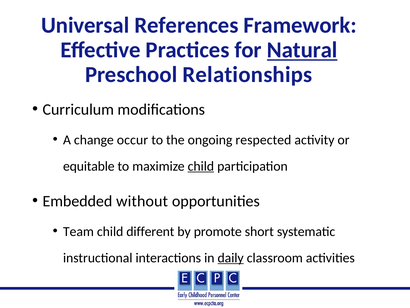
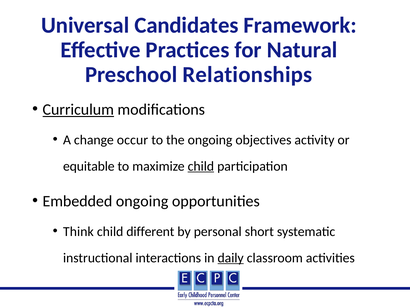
References: References -> Candidates
Natural underline: present -> none
Curriculum underline: none -> present
respected: respected -> objectives
Embedded without: without -> ongoing
Team: Team -> Think
promote: promote -> personal
